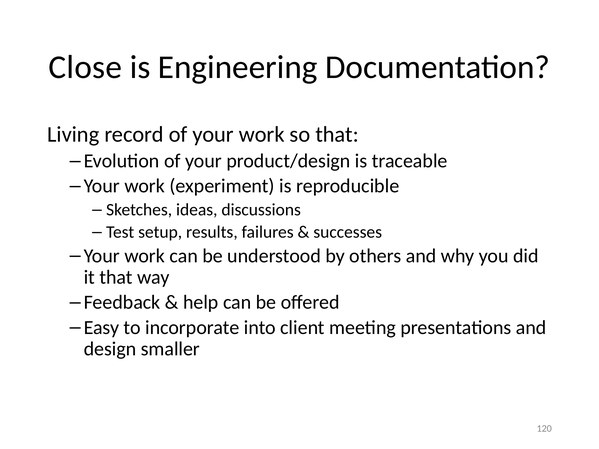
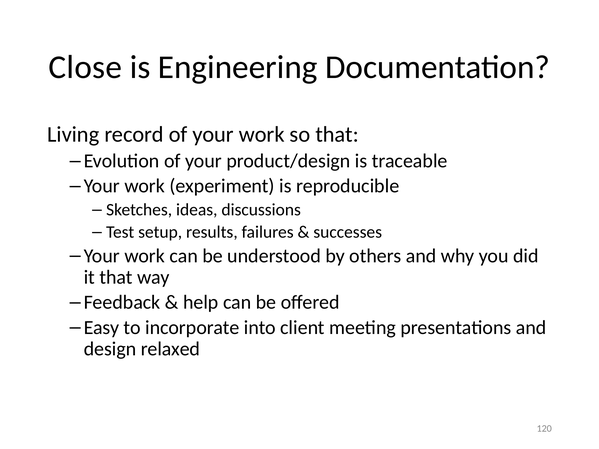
smaller: smaller -> relaxed
